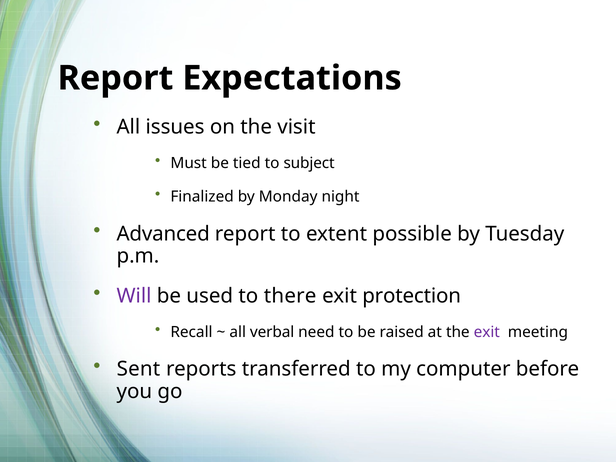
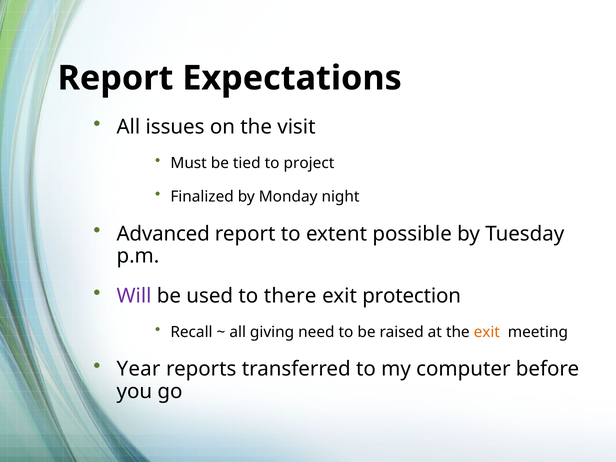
subject: subject -> project
verbal: verbal -> giving
exit at (487, 332) colour: purple -> orange
Sent: Sent -> Year
